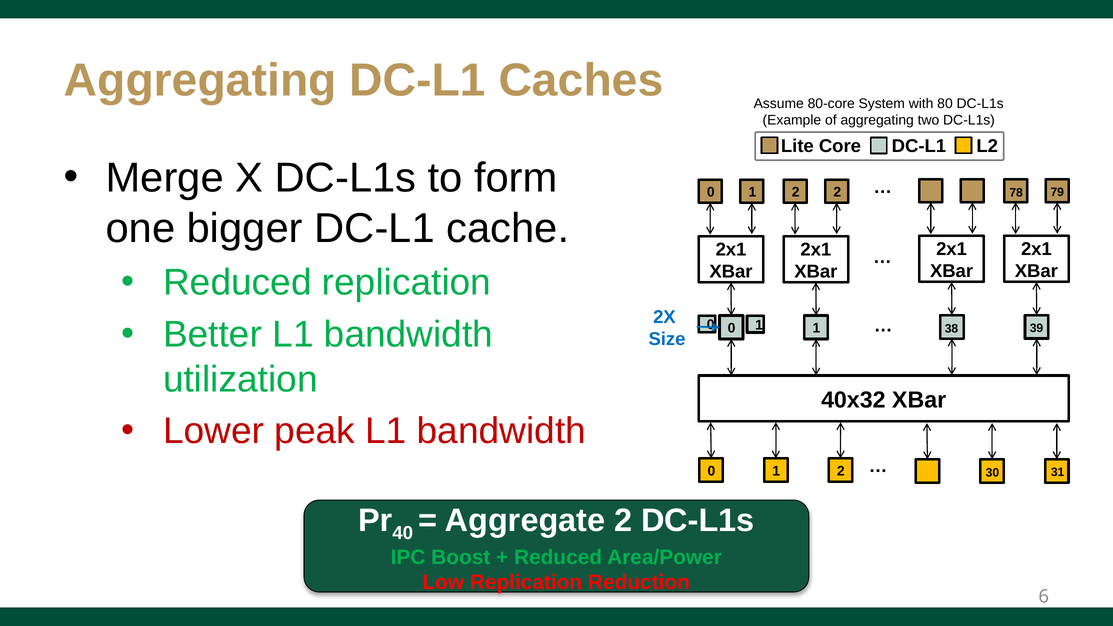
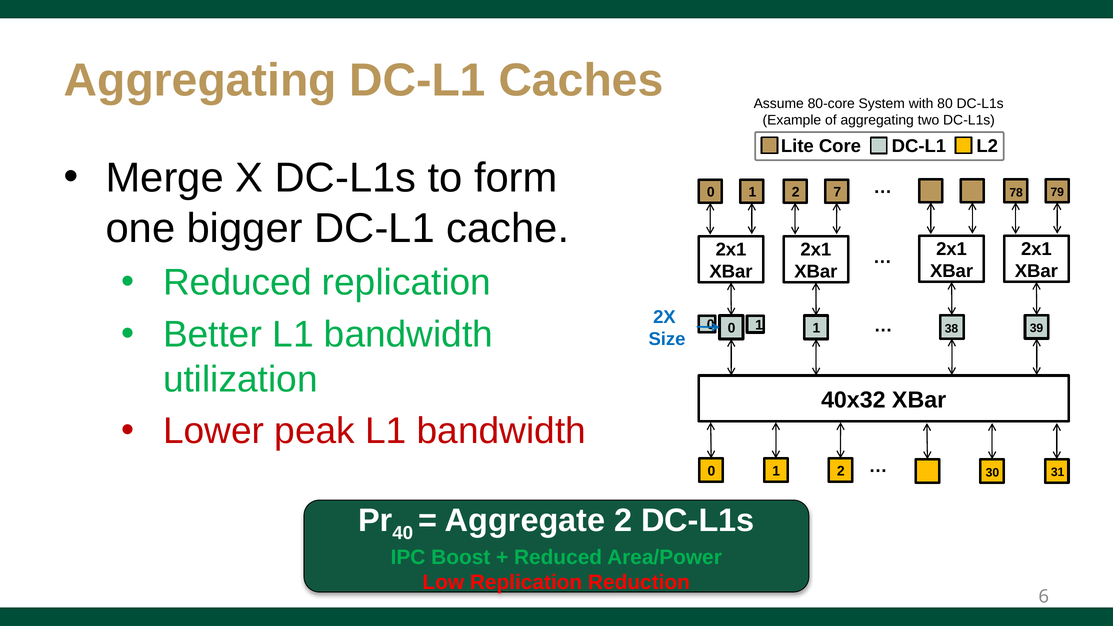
2 2: 2 -> 7
